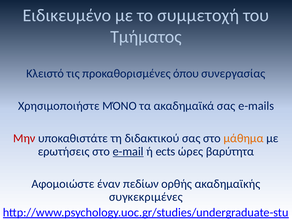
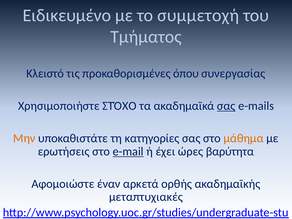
ΜΌΝΟ: ΜΌΝΟ -> ΣΤΌΧΟ
σας at (226, 106) underline: none -> present
Μην colour: red -> orange
διδακτικού: διδακτικού -> κατηγορίες
ects: ects -> έχει
πεδίων: πεδίων -> αρκετά
συγκεκριμένες: συγκεκριμένες -> μεταπτυχιακές
